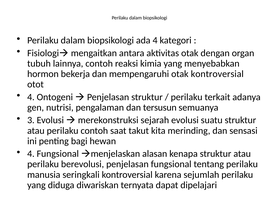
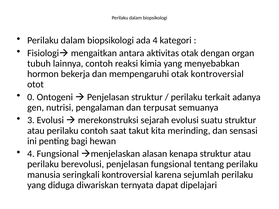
4 at (31, 97): 4 -> 0
tersusun: tersusun -> terpusat
